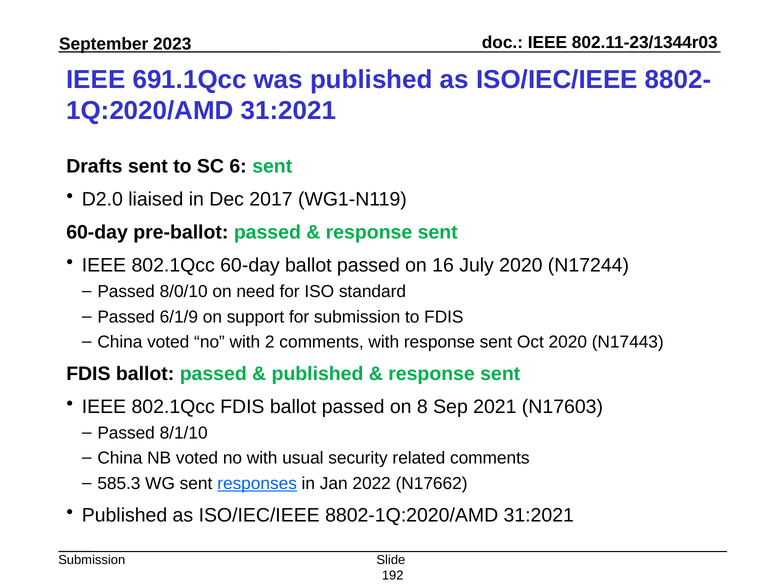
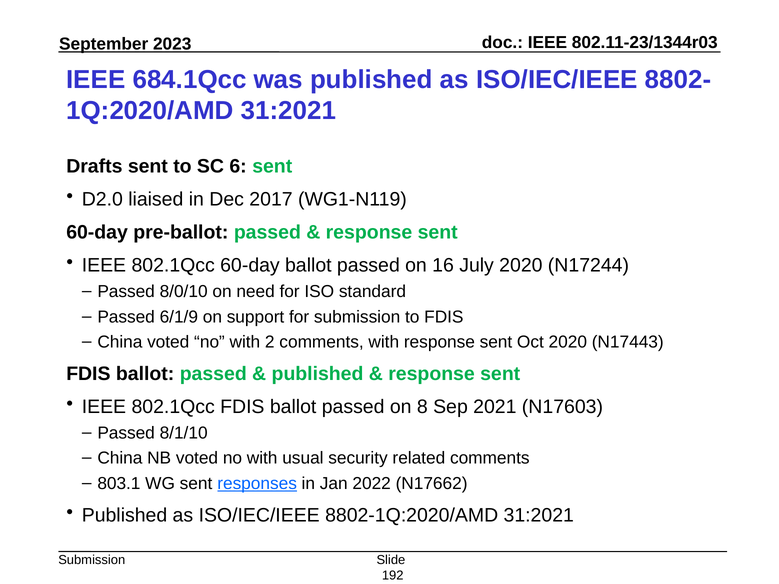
691.1Qcc: 691.1Qcc -> 684.1Qcc
585.3: 585.3 -> 803.1
